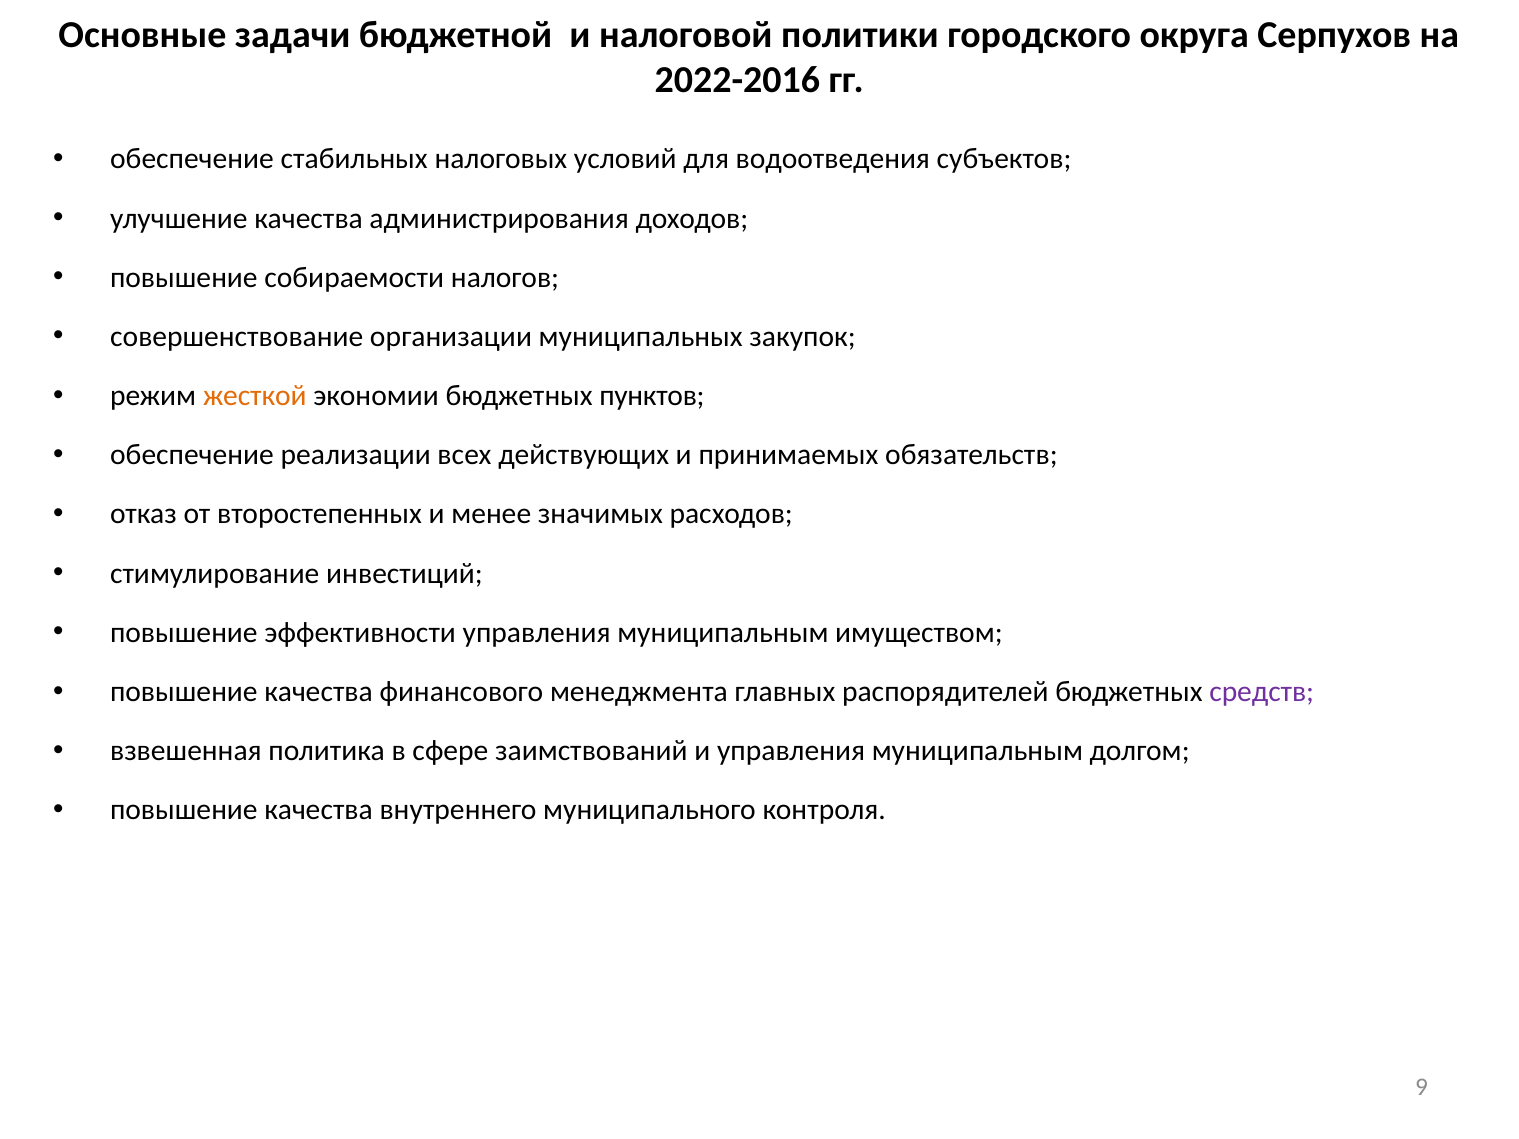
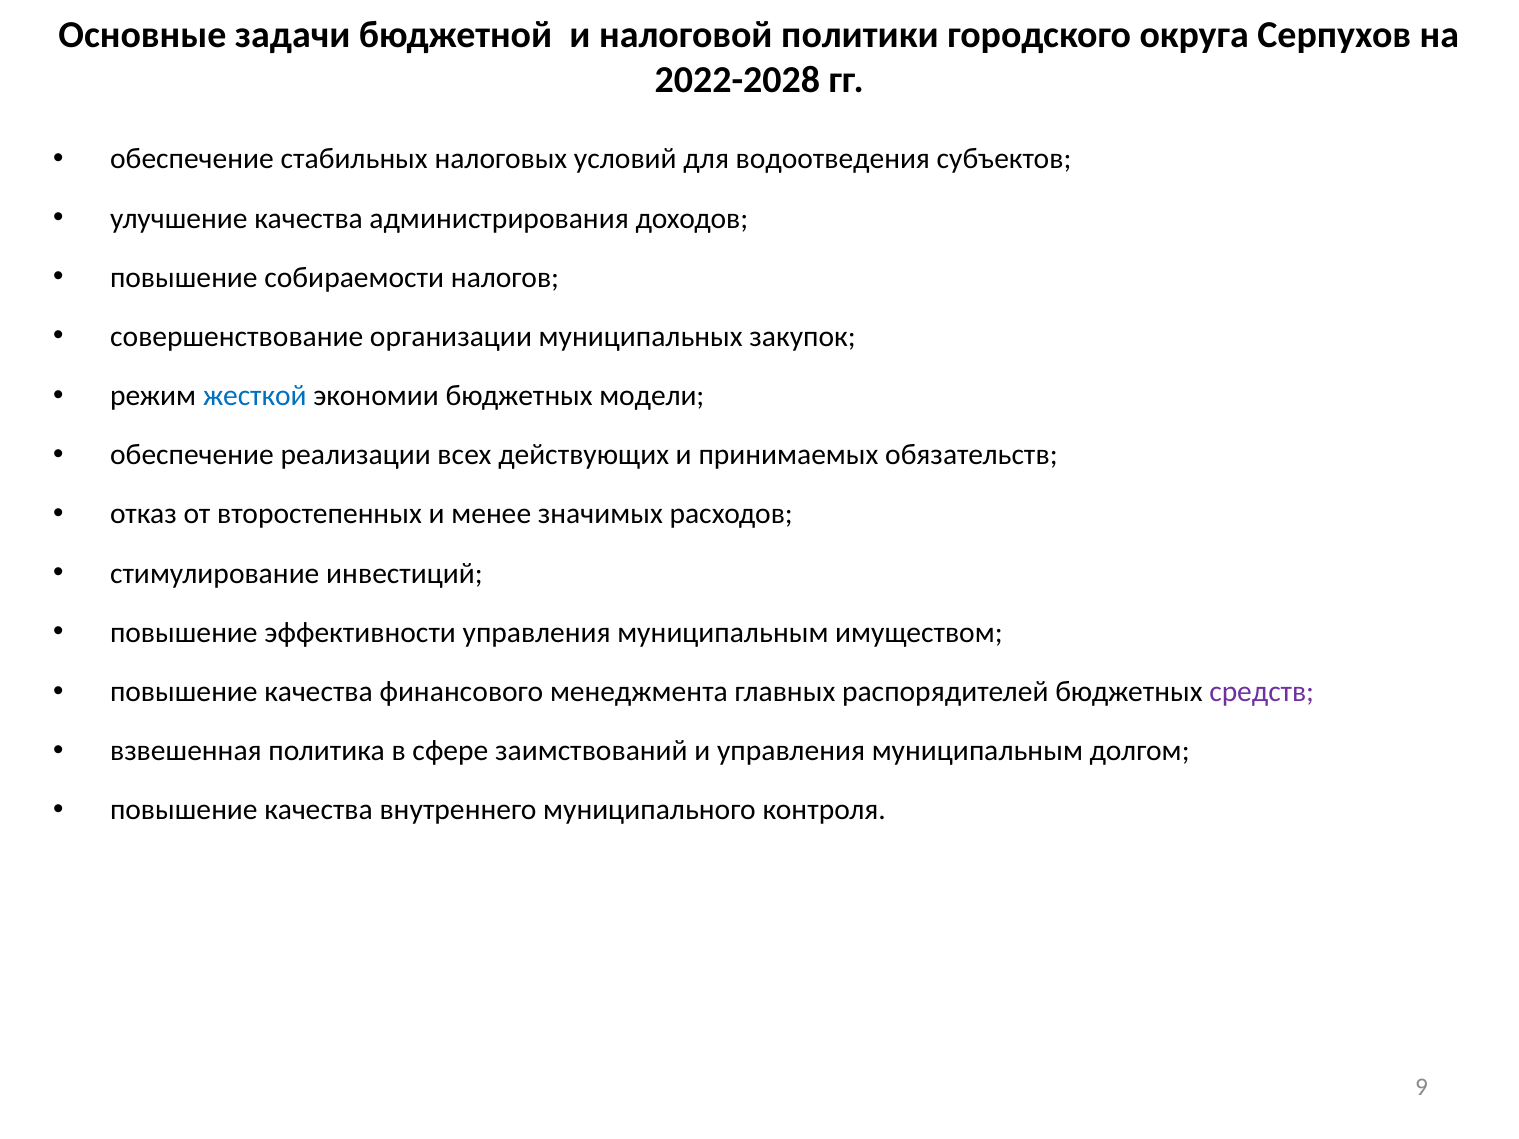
2022-2016: 2022-2016 -> 2022-2028
жесткой colour: orange -> blue
пунктов: пунктов -> модели
